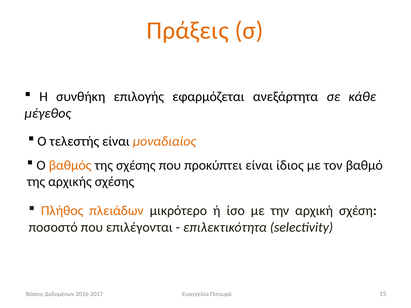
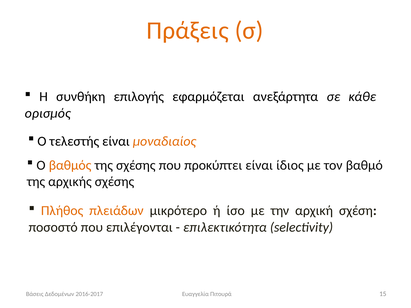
μέγεθος: μέγεθος -> ορισμός
